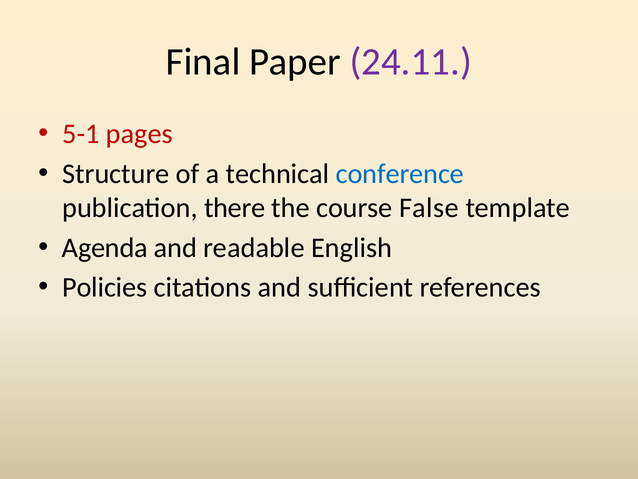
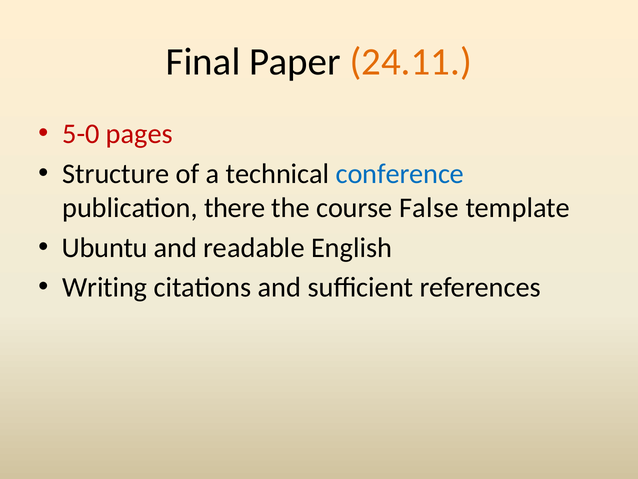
24.11 colour: purple -> orange
5-1: 5-1 -> 5-0
Agenda: Agenda -> Ubuntu
Policies: Policies -> Writing
